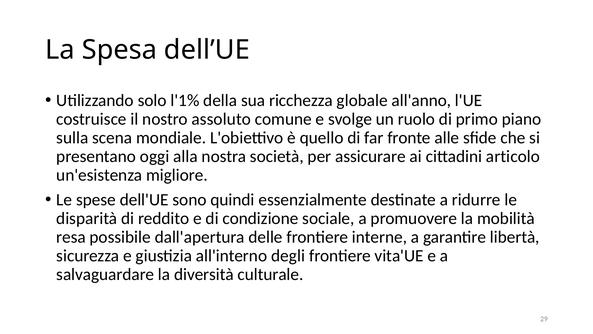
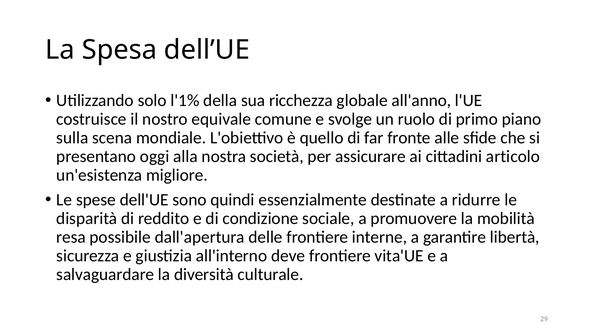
assoluto: assoluto -> equivale
degli: degli -> deve
